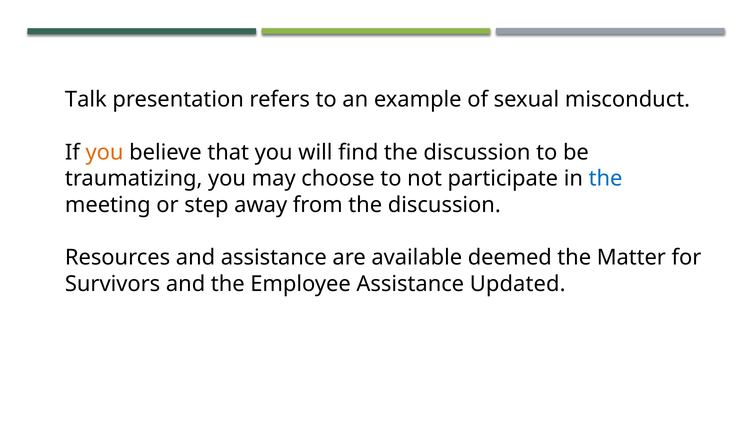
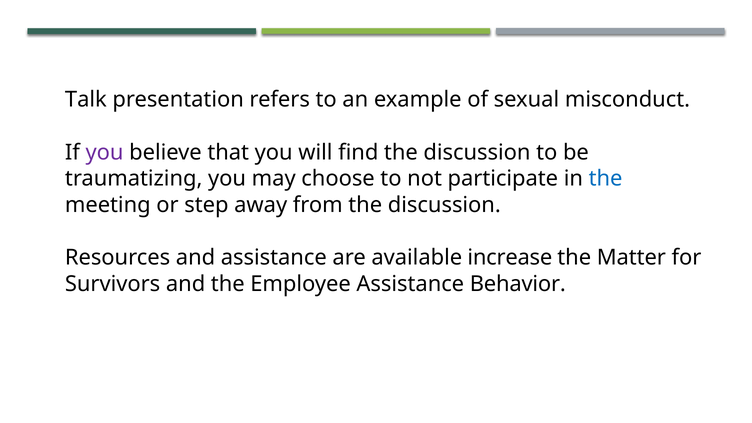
you at (105, 152) colour: orange -> purple
deemed: deemed -> increase
Updated: Updated -> Behavior
